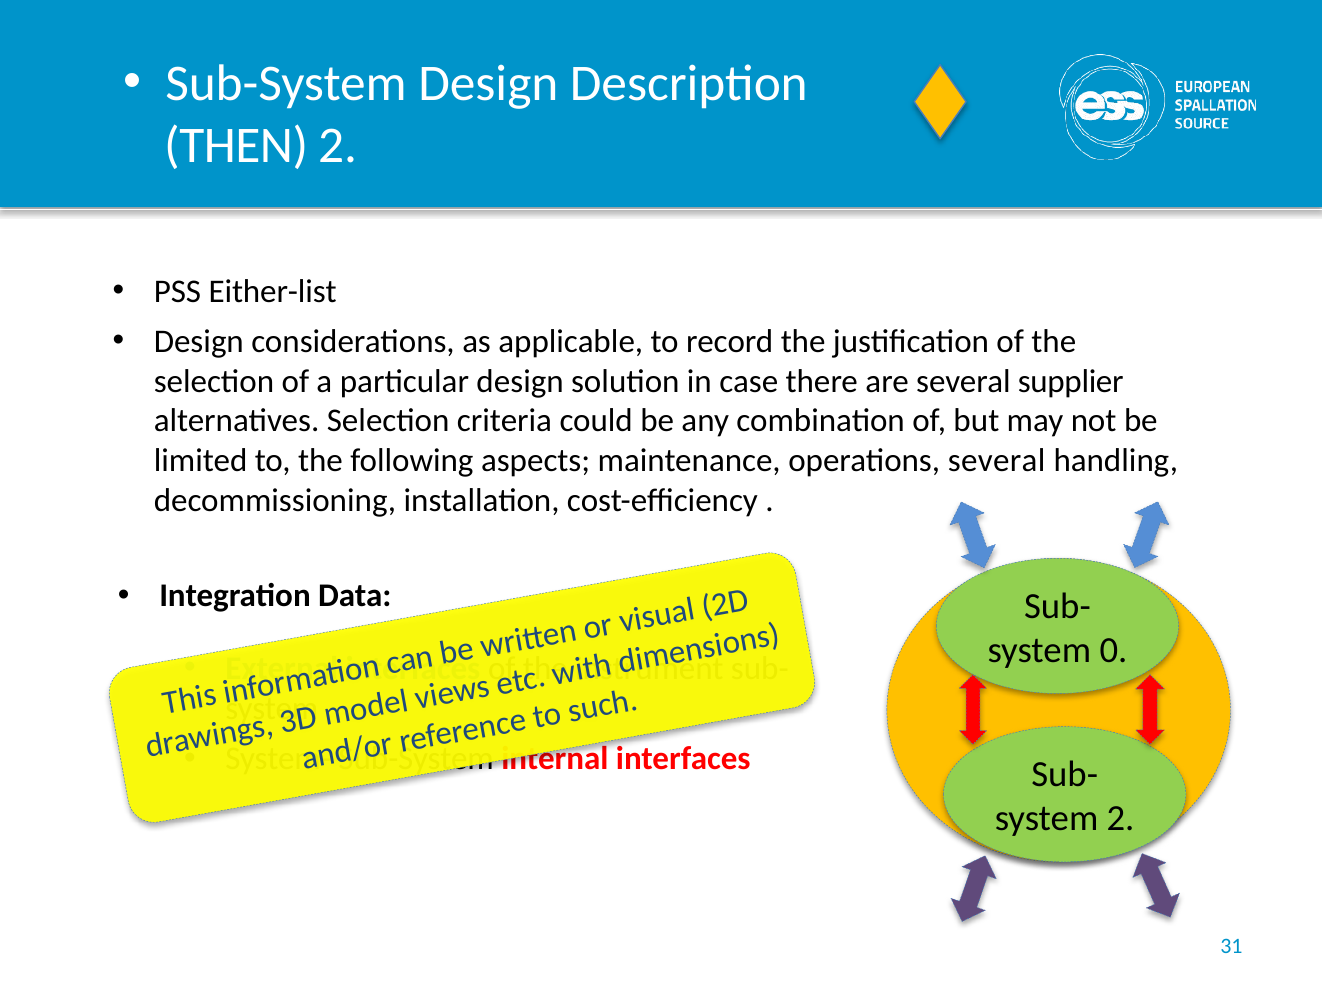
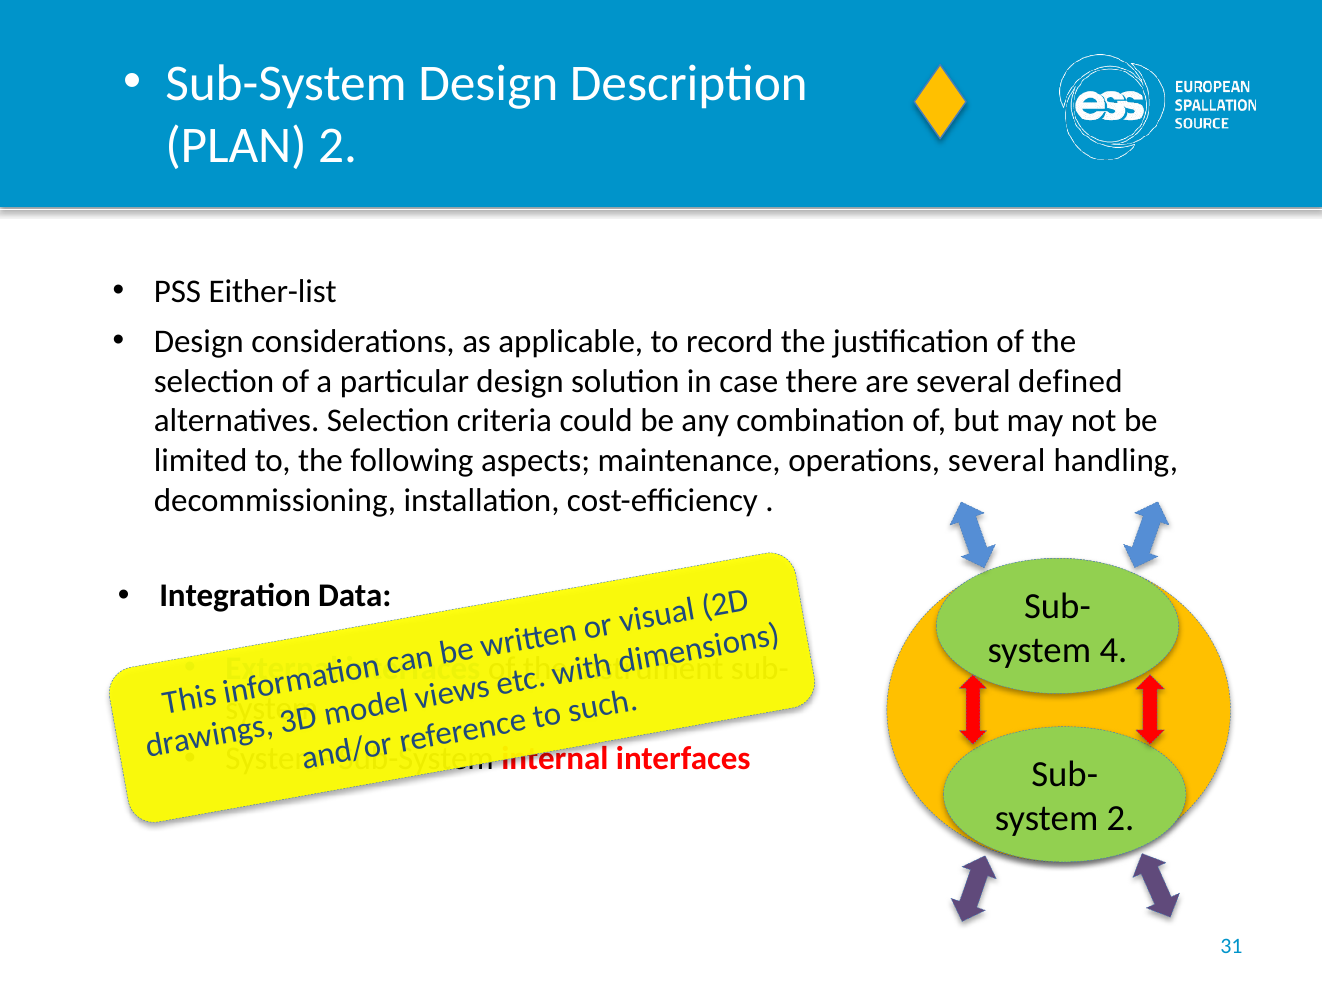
THEN: THEN -> PLAN
supplier: supplier -> defined
0: 0 -> 4
